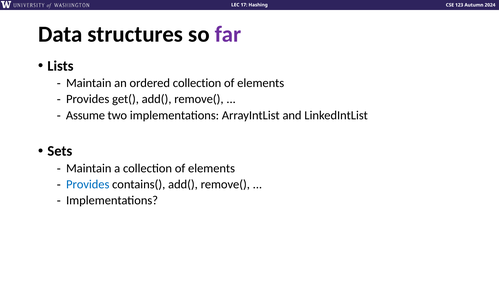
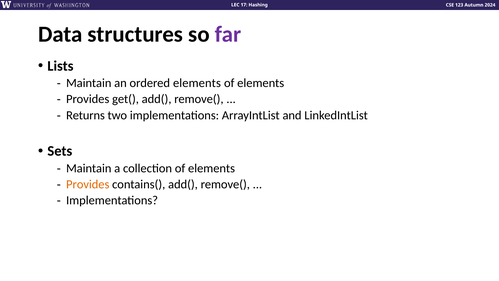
ordered collection: collection -> elements
Assume: Assume -> Returns
Provides at (88, 184) colour: blue -> orange
